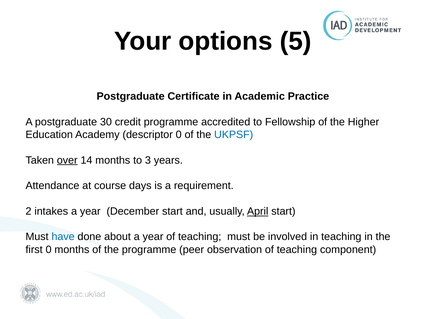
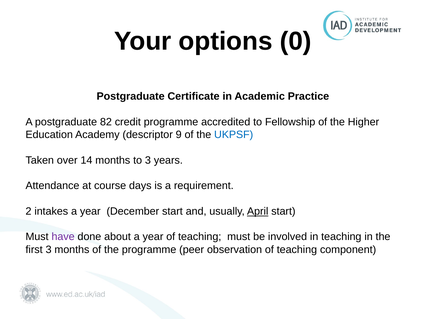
5: 5 -> 0
30: 30 -> 82
descriptor 0: 0 -> 9
over underline: present -> none
have colour: blue -> purple
first 0: 0 -> 3
